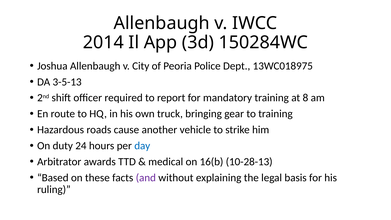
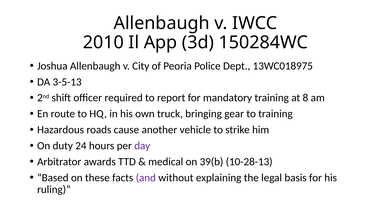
2014: 2014 -> 2010
day colour: blue -> purple
16(b: 16(b -> 39(b
